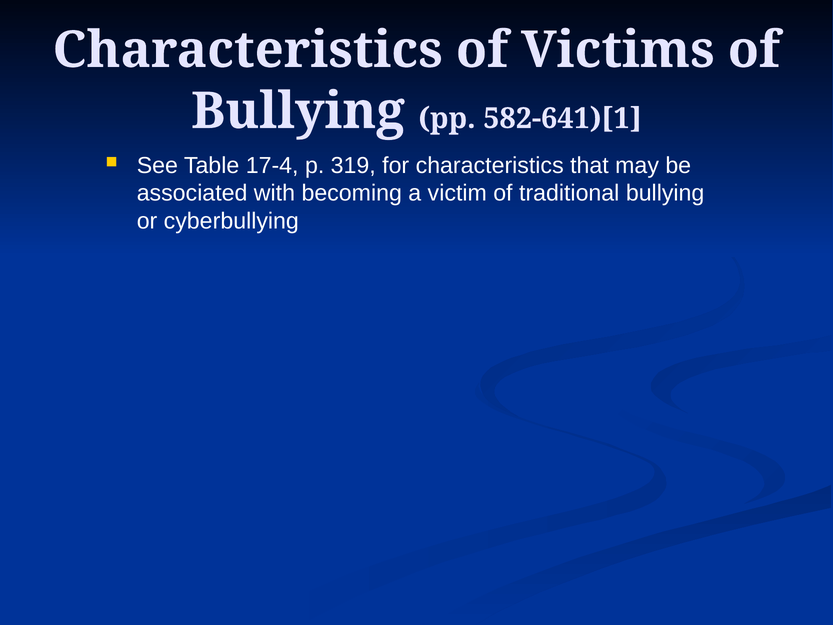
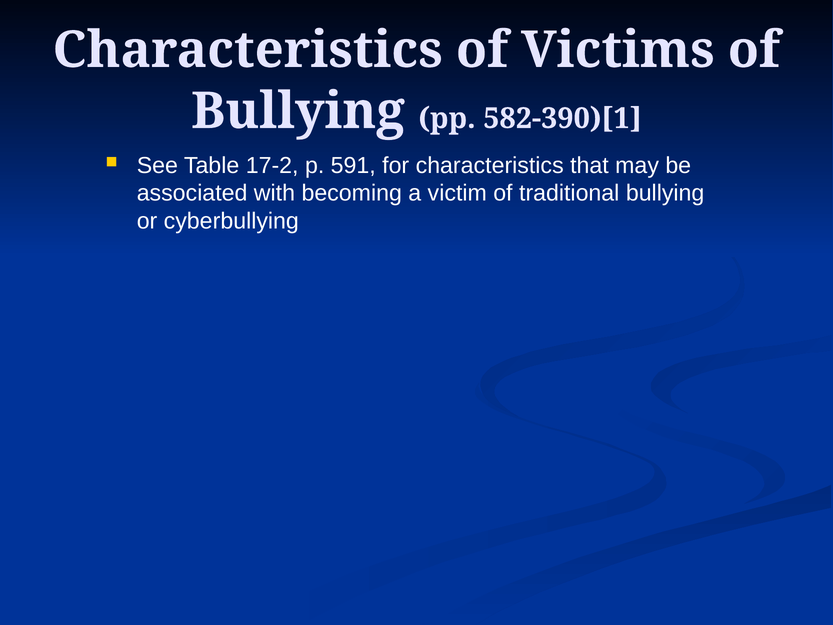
582-641)[1: 582-641)[1 -> 582-390)[1
17-4: 17-4 -> 17-2
319: 319 -> 591
